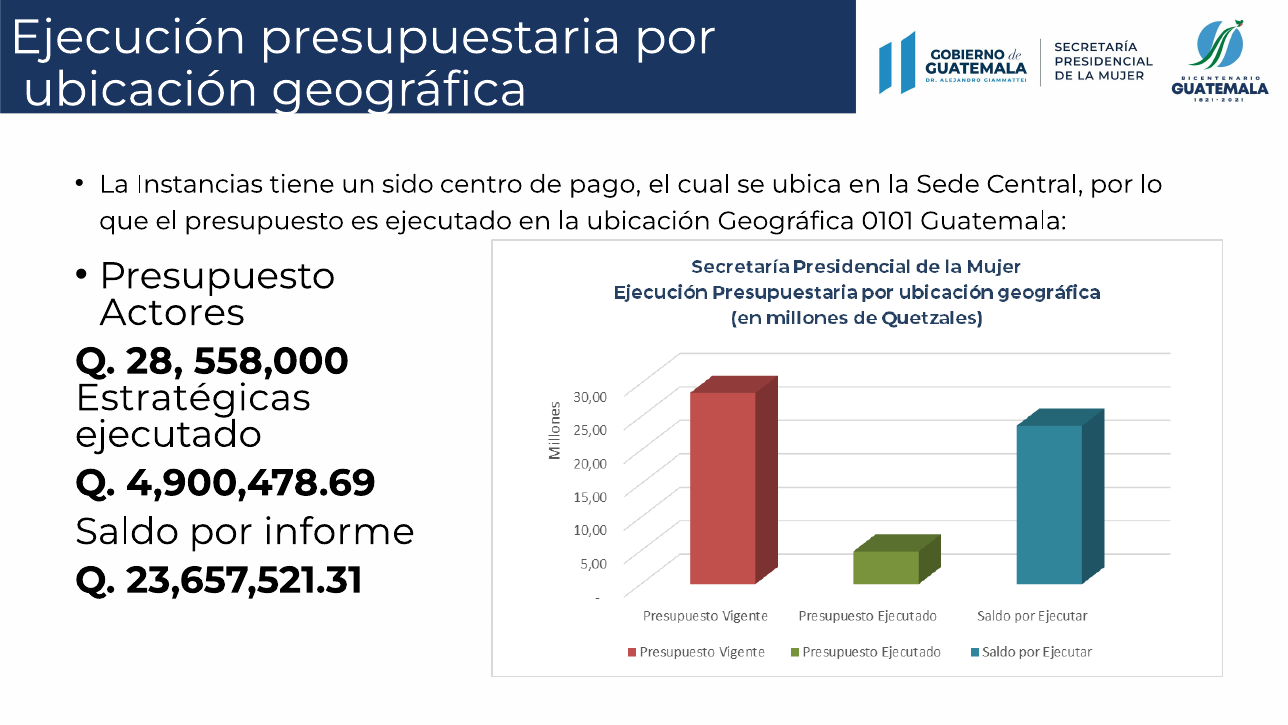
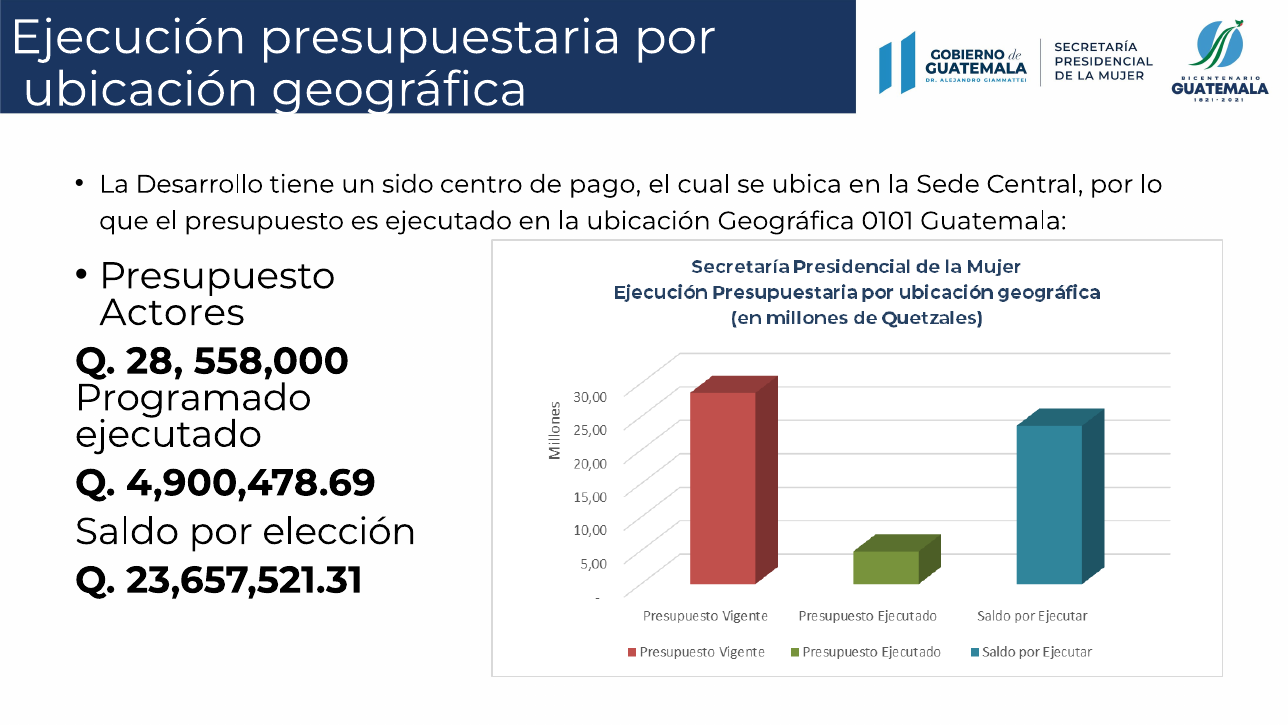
Instancias: Instancias -> Desarrollo
Estratégicas: Estratégicas -> Programado
informe: informe -> elección
